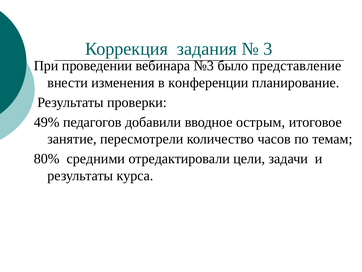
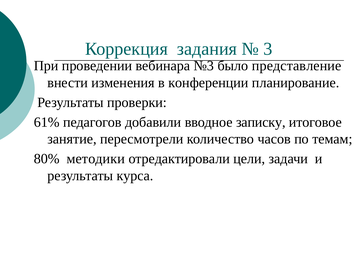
49%: 49% -> 61%
острым: острым -> записку
средними: средними -> методики
